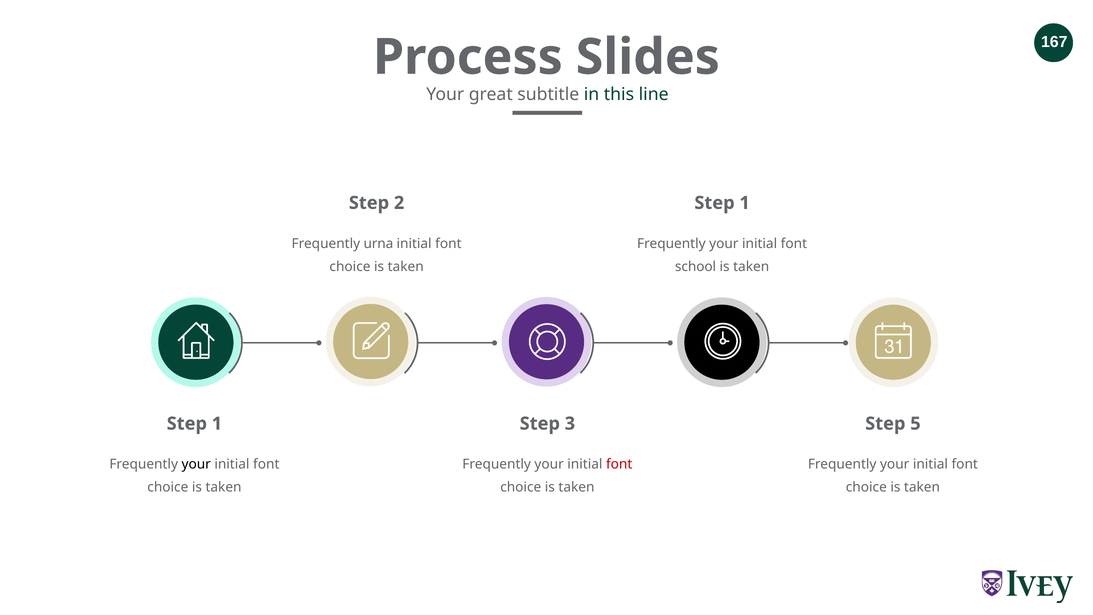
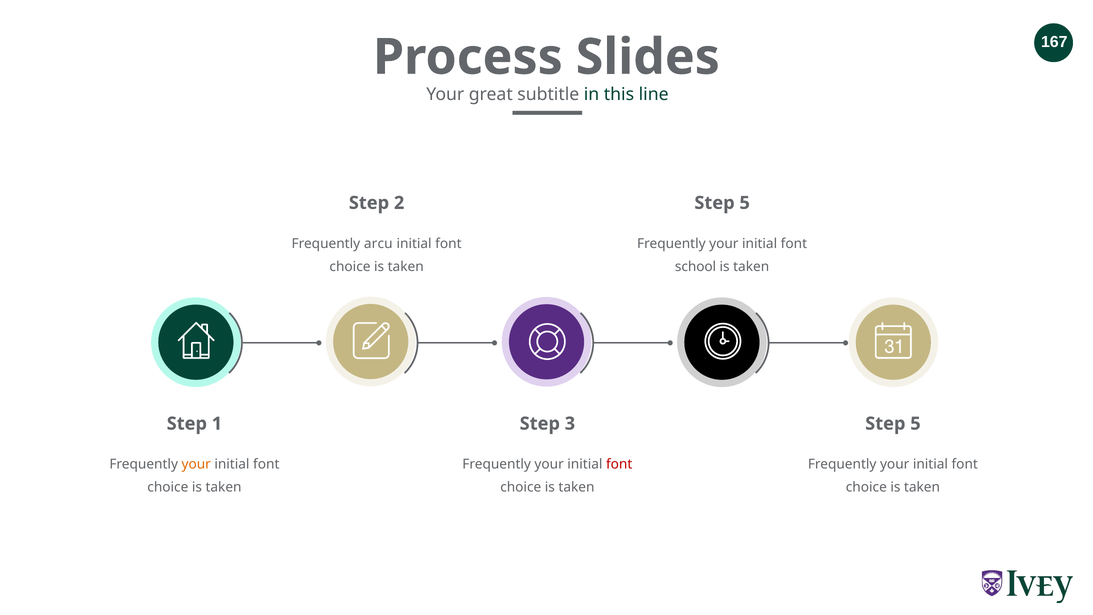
1 at (745, 203): 1 -> 5
urna: urna -> arcu
your at (196, 464) colour: black -> orange
